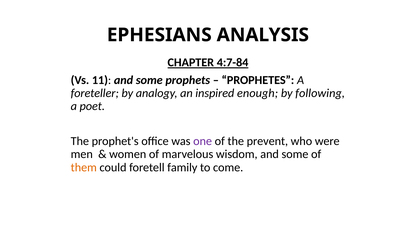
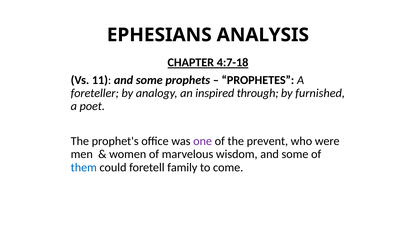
4:7-84: 4:7-84 -> 4:7-18
enough: enough -> through
following: following -> furnished
them colour: orange -> blue
